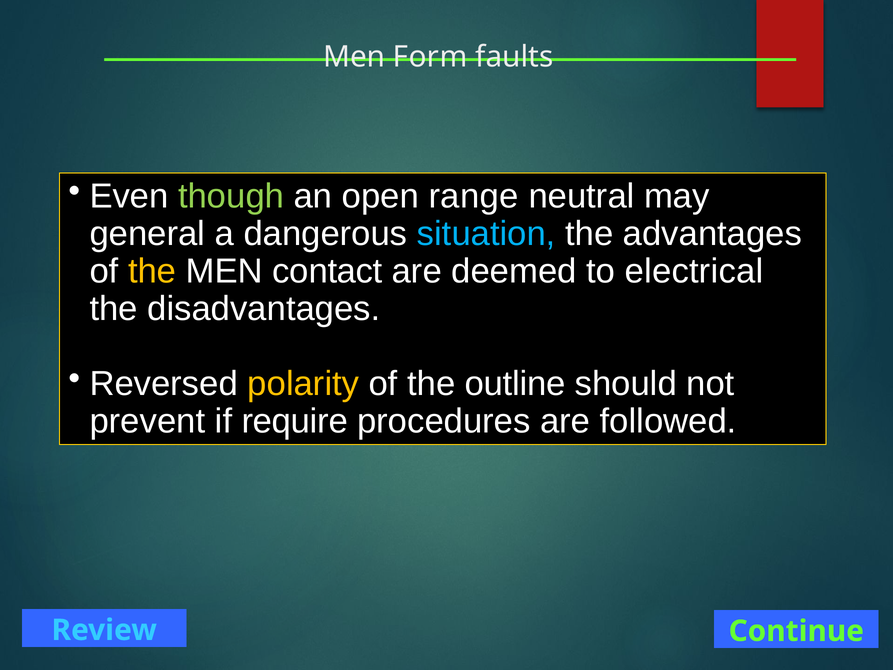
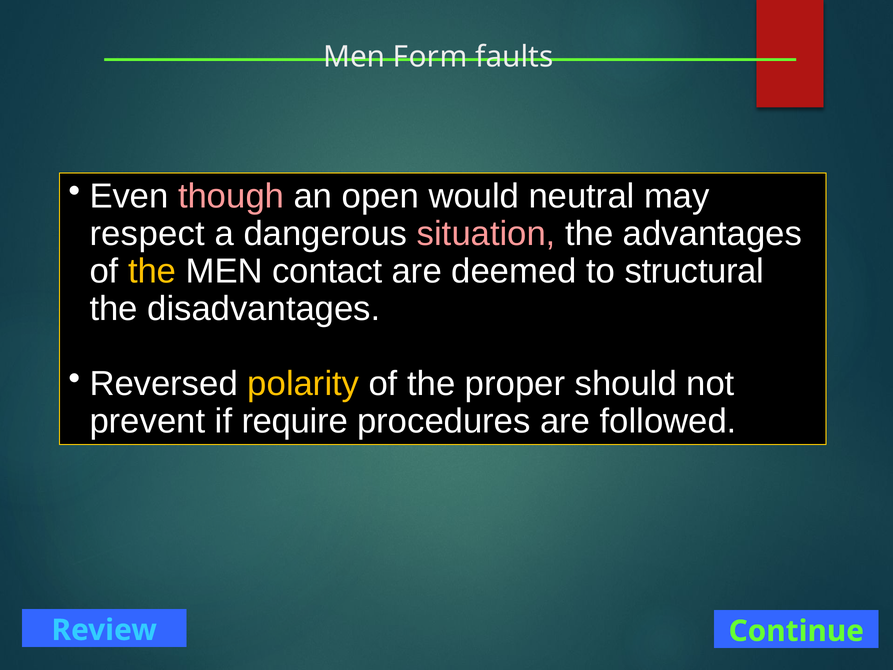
though colour: light green -> pink
range: range -> would
general: general -> respect
situation colour: light blue -> pink
electrical: electrical -> structural
outline: outline -> proper
